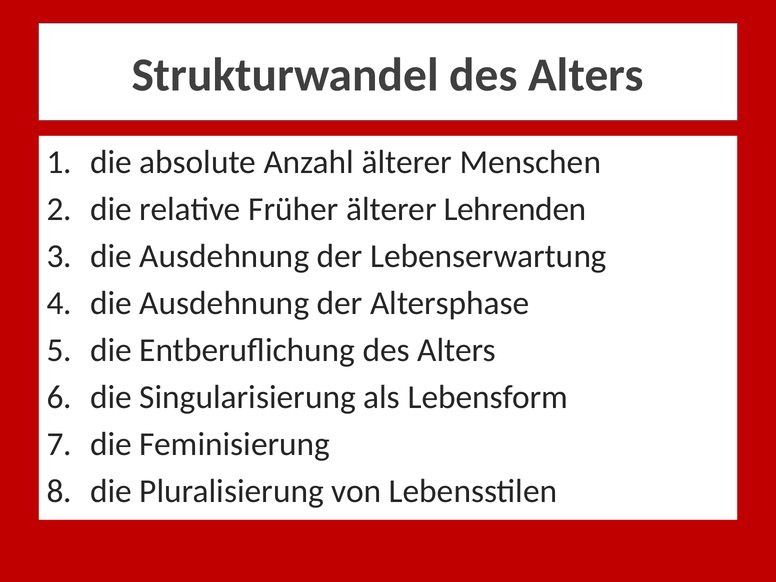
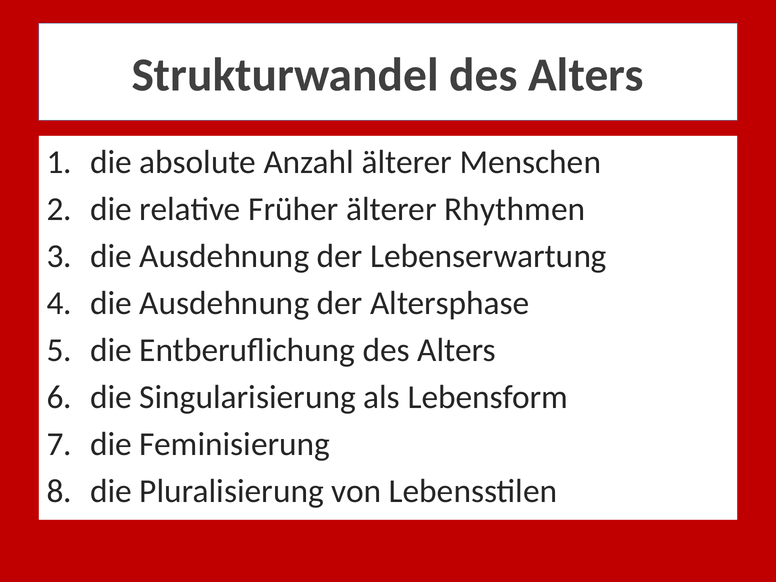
Lehrenden: Lehrenden -> Rhythmen
